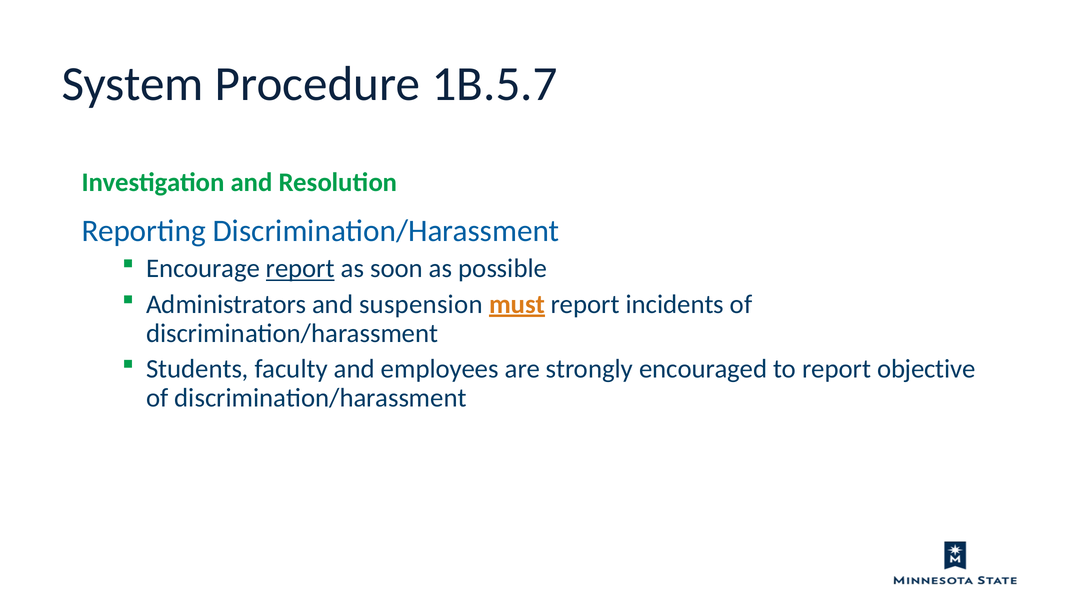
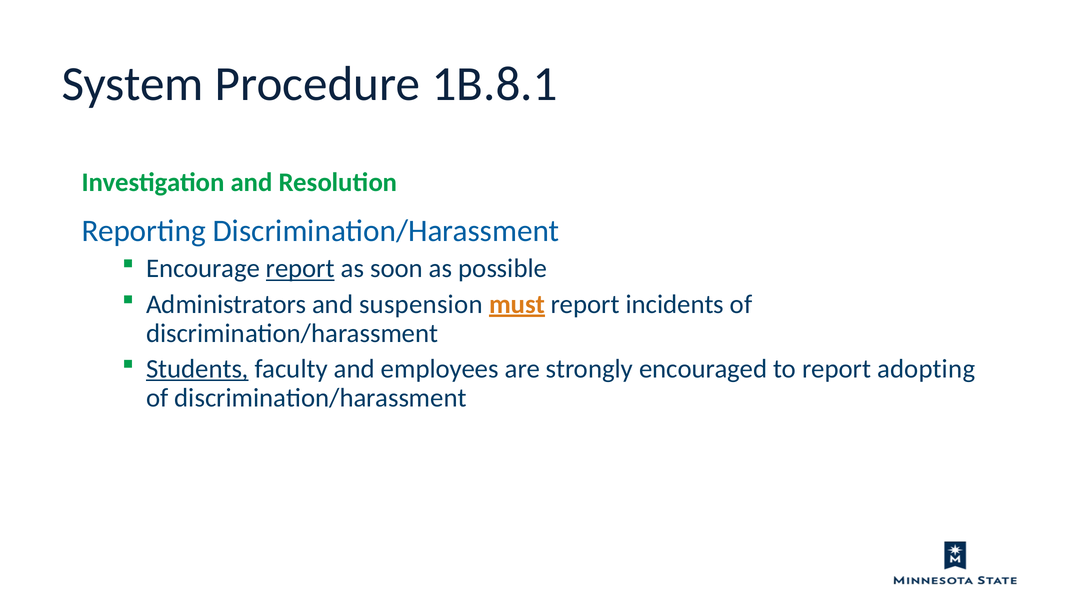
1B.5.7: 1B.5.7 -> 1B.8.1
Students underline: none -> present
objective: objective -> adopting
